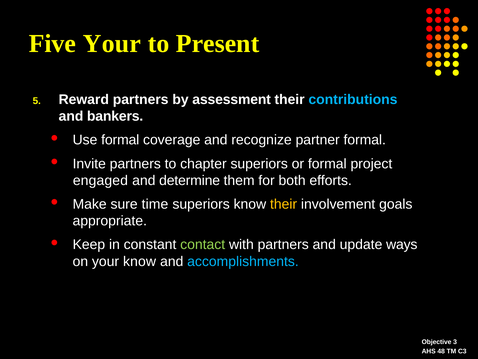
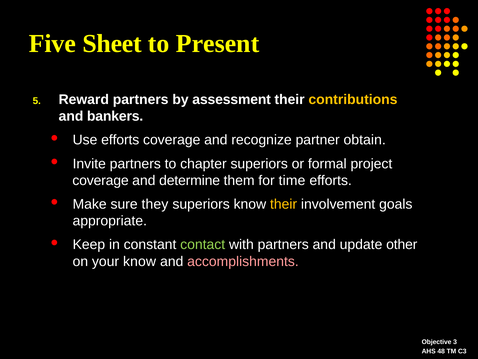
Five Your: Your -> Sheet
contributions colour: light blue -> yellow
Use formal: formal -> efforts
partner formal: formal -> obtain
engaged at (100, 180): engaged -> coverage
both: both -> time
time: time -> they
ways: ways -> other
accomplishments colour: light blue -> pink
